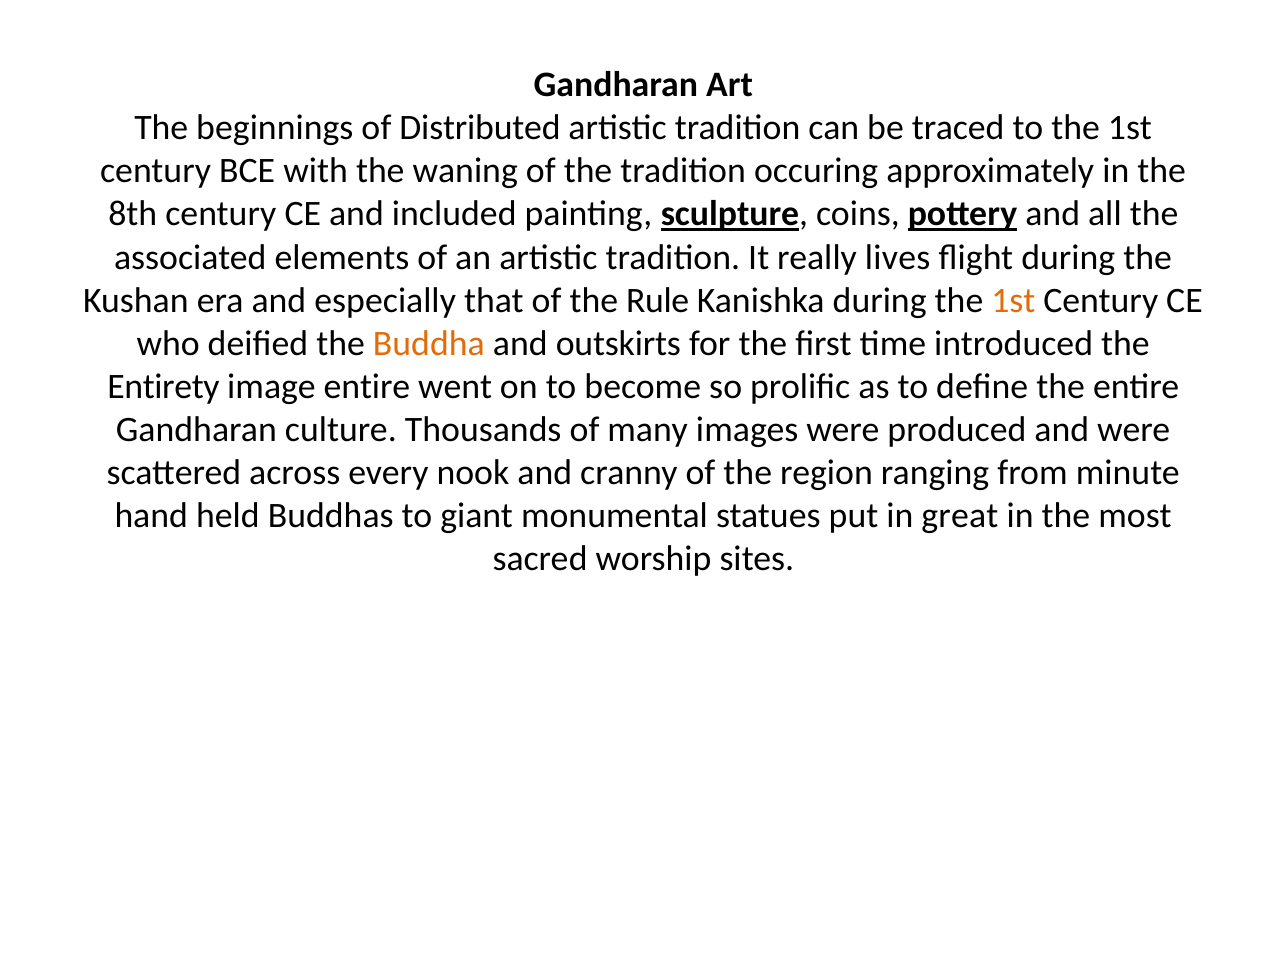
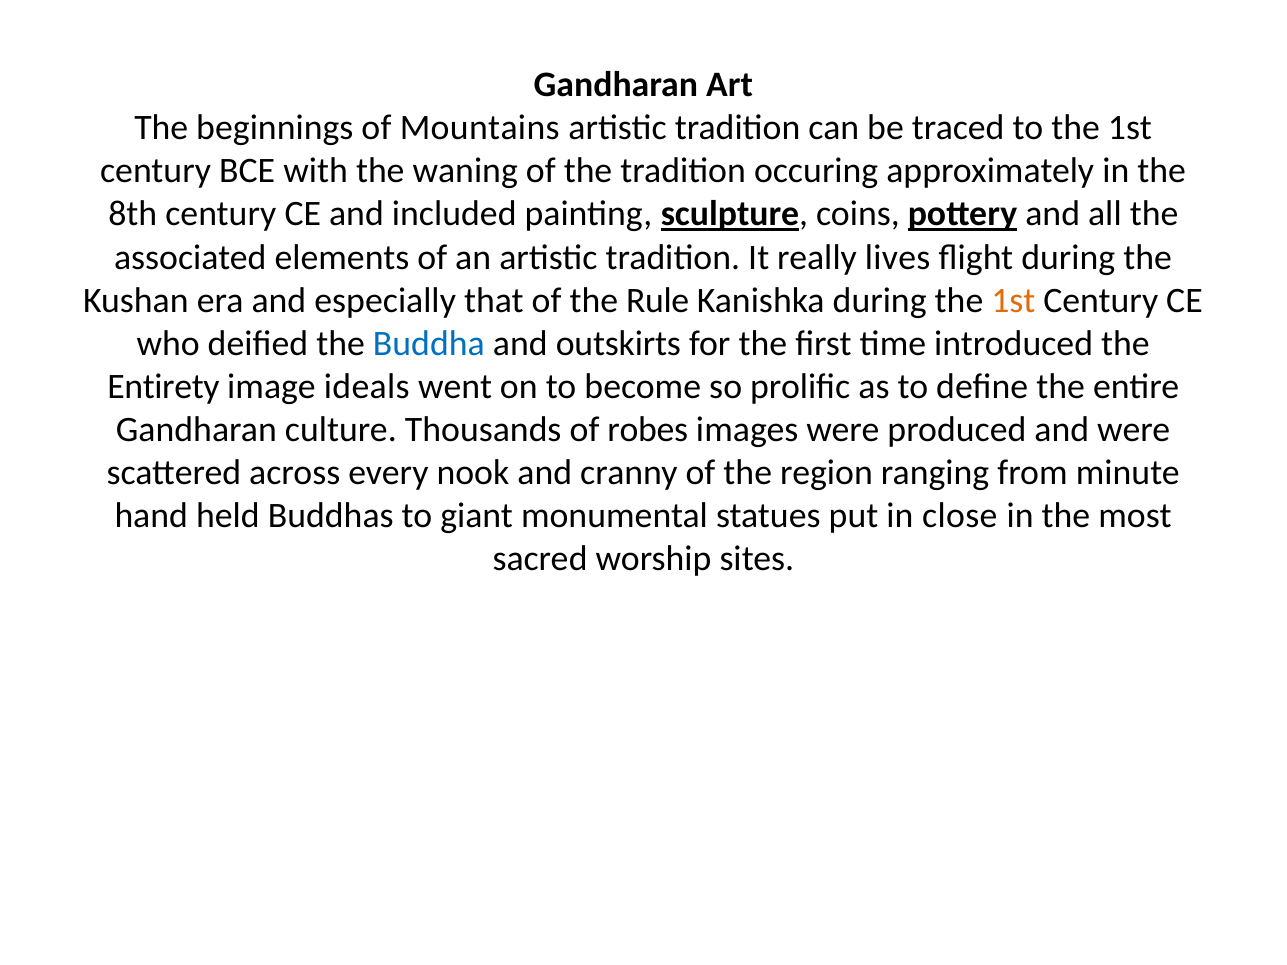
Distributed: Distributed -> Mountains
Buddha colour: orange -> blue
image entire: entire -> ideals
many: many -> robes
great: great -> close
